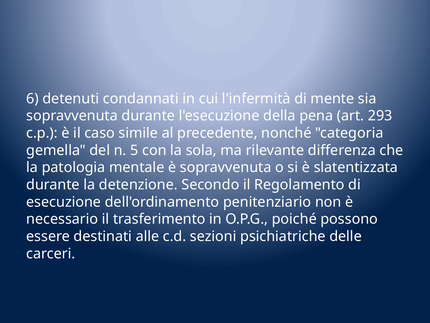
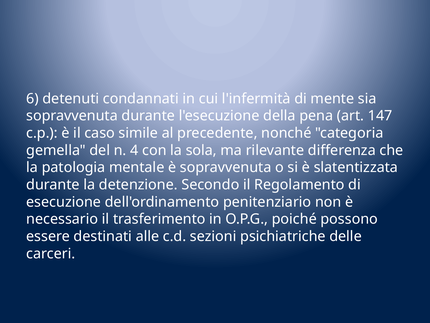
293: 293 -> 147
5: 5 -> 4
